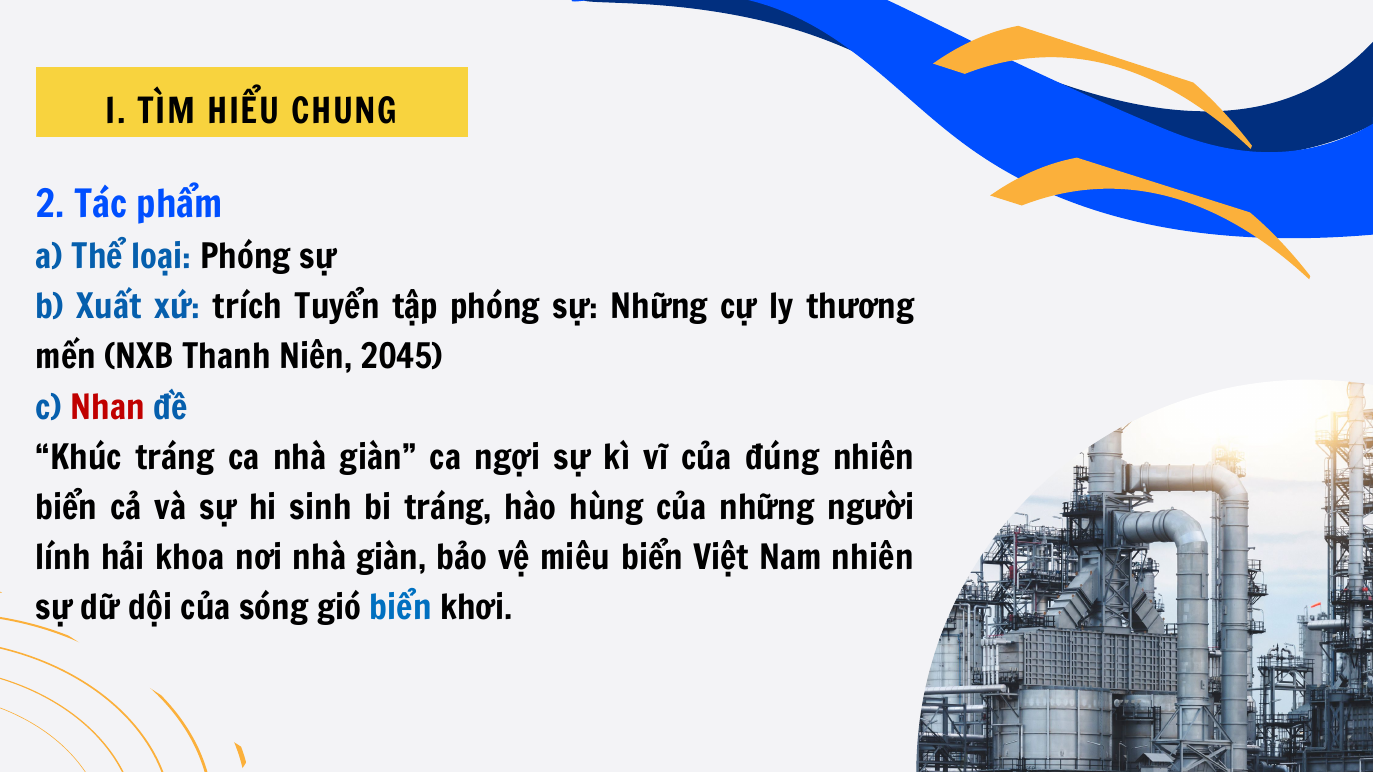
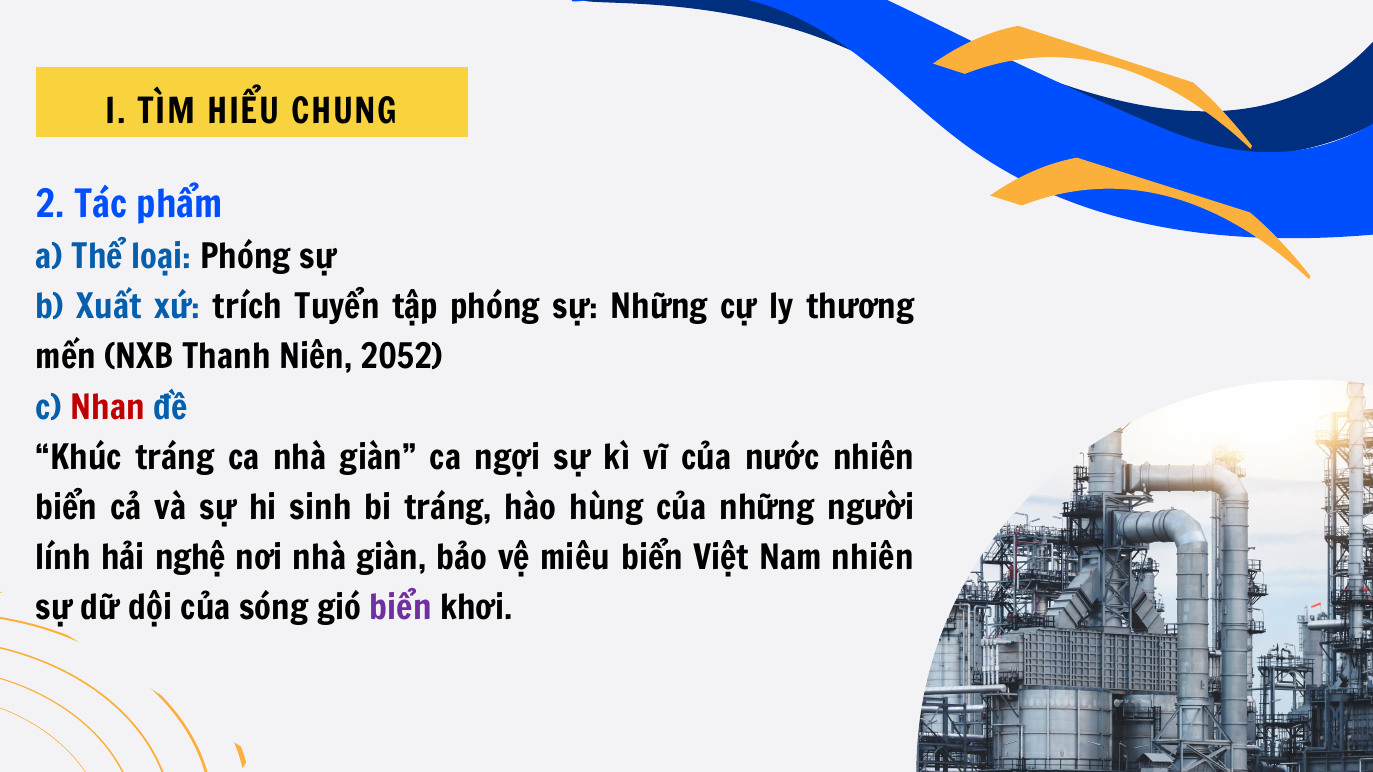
2045: 2045 -> 2052
đúng: đúng -> nước
khoa: khoa -> nghệ
biển at (401, 608) colour: blue -> purple
